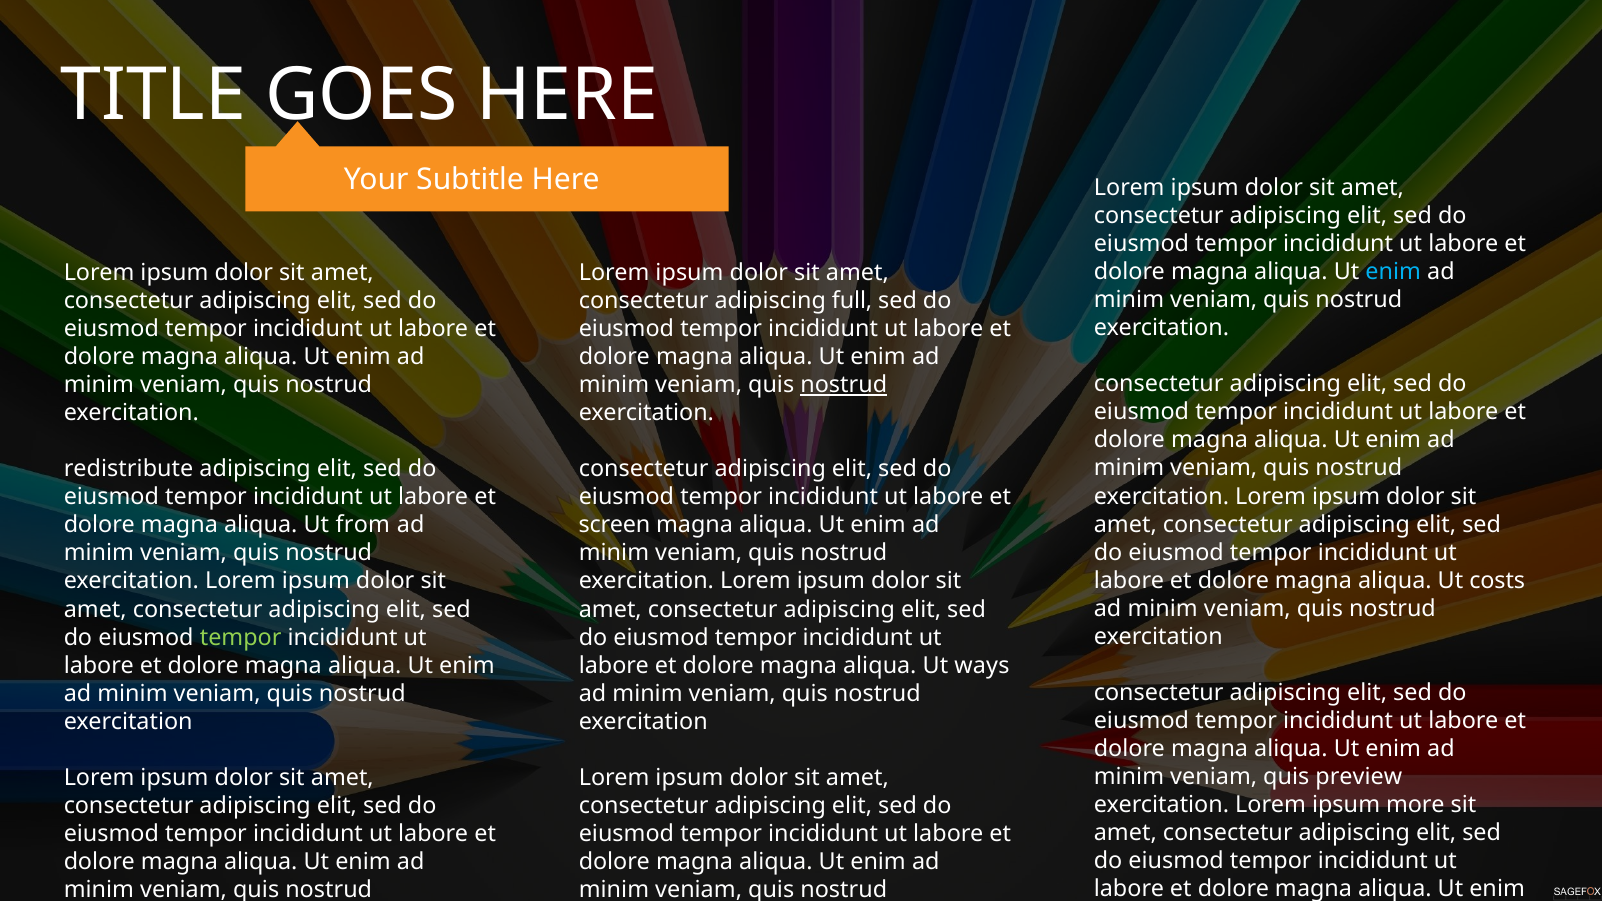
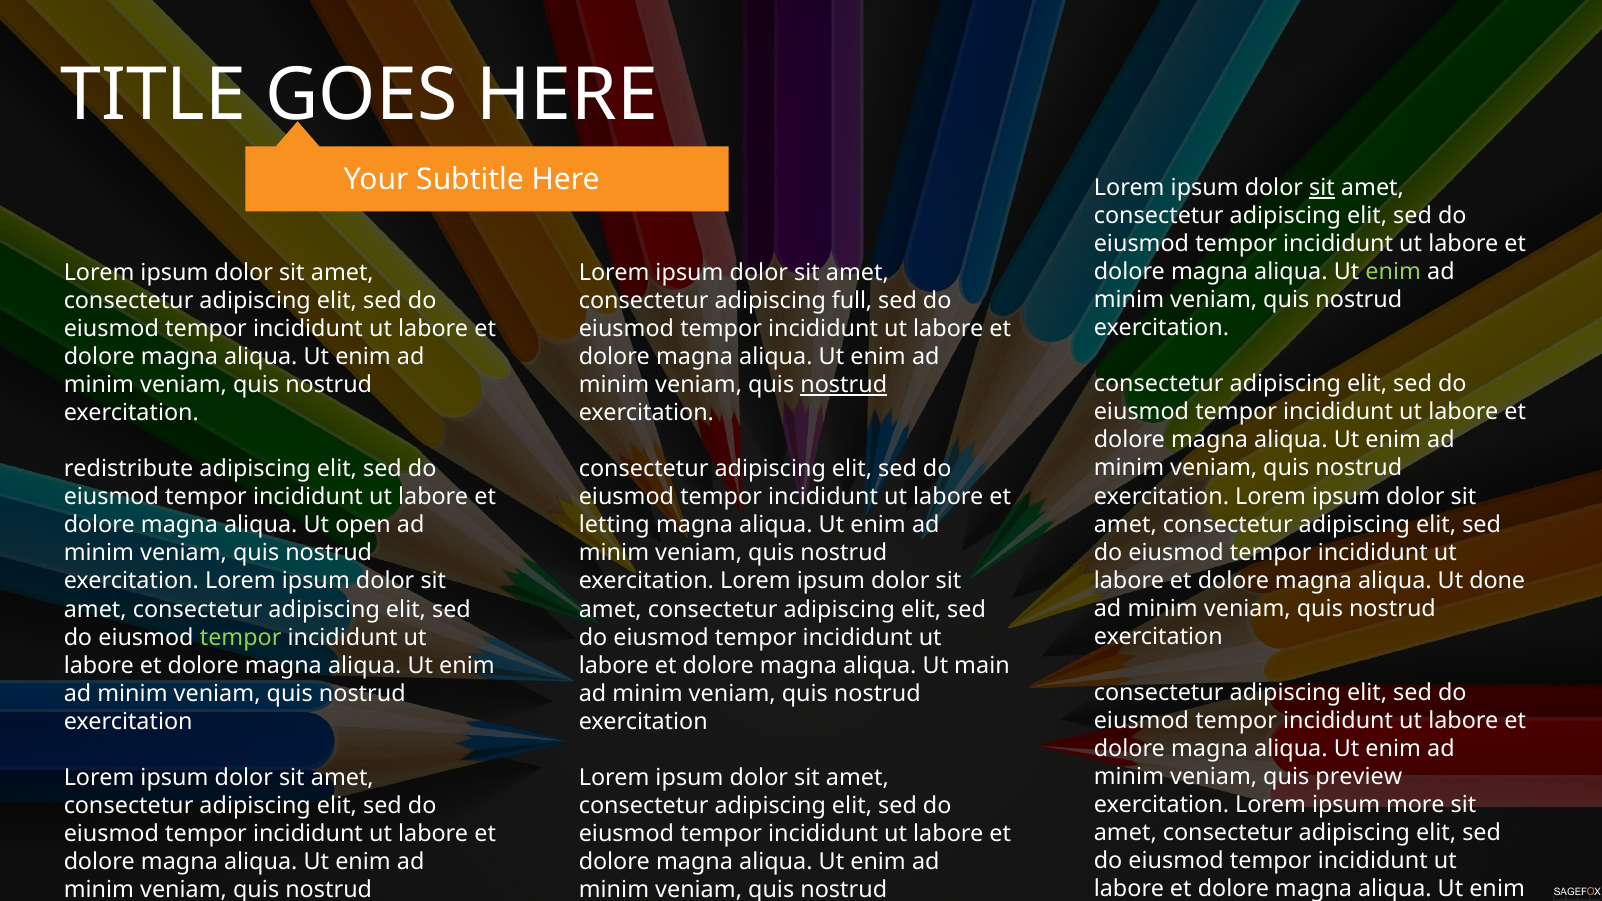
sit at (1322, 188) underline: none -> present
enim at (1393, 272) colour: light blue -> light green
from: from -> open
screen: screen -> letting
costs: costs -> done
ways: ways -> main
